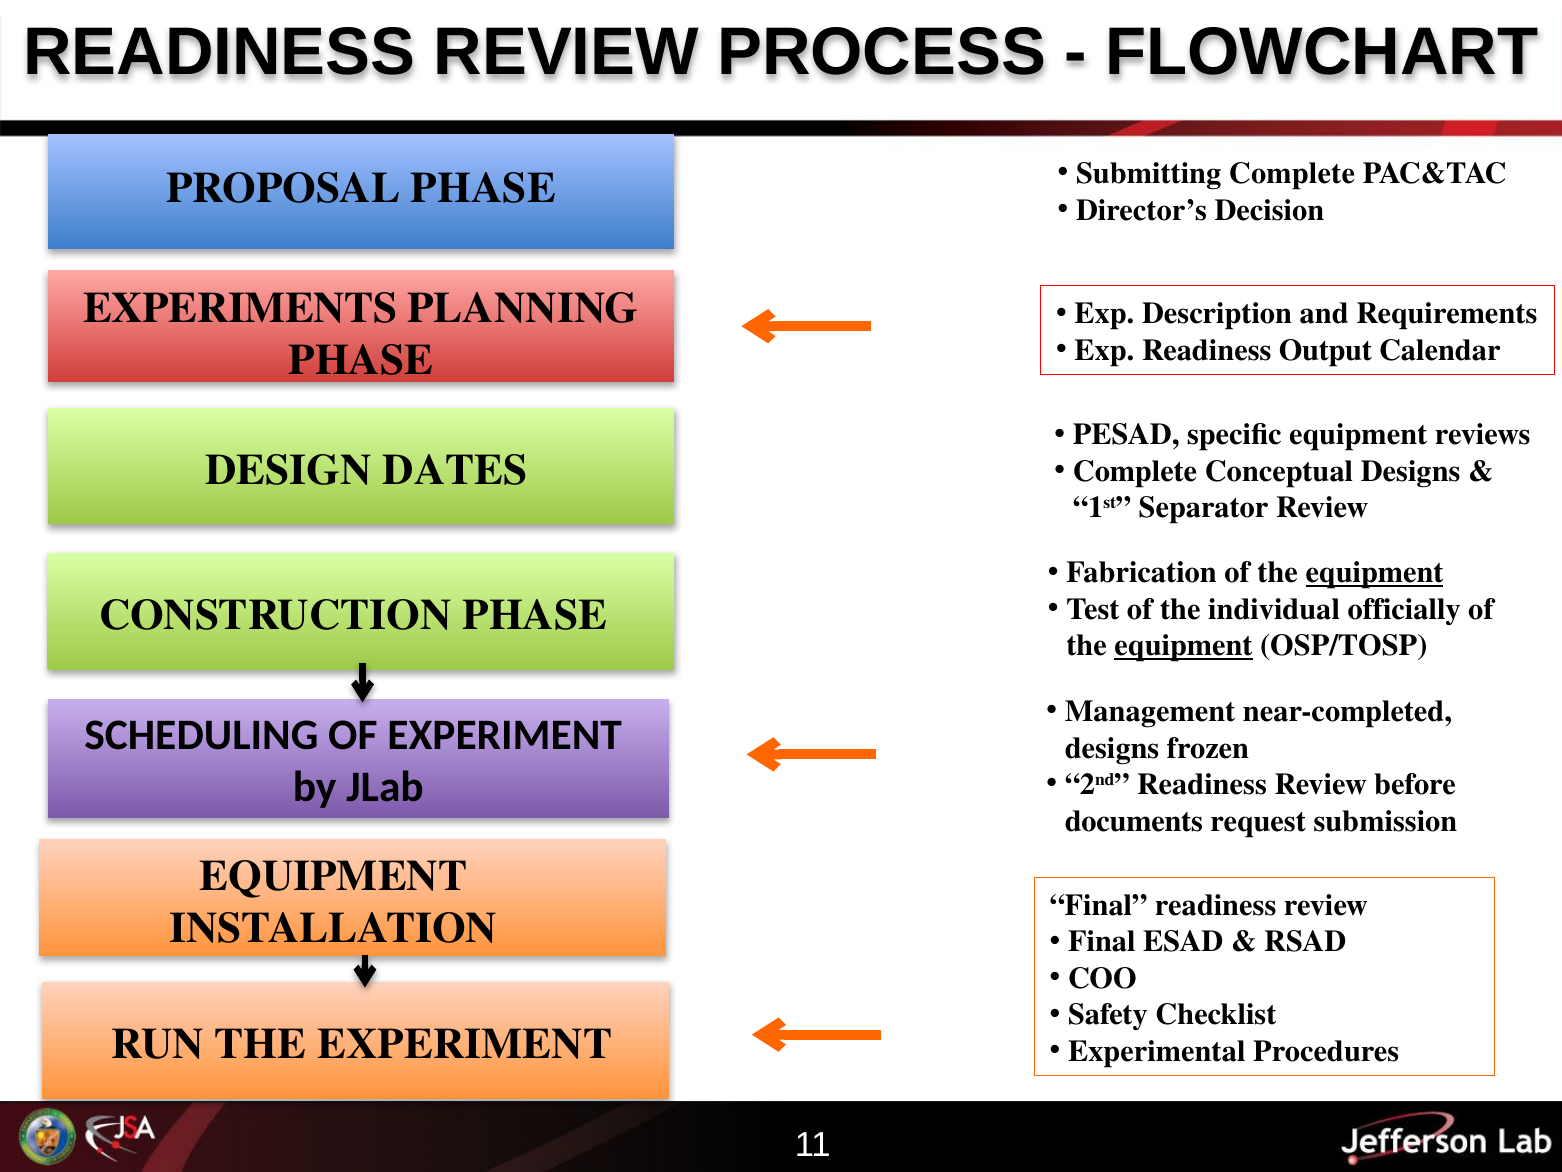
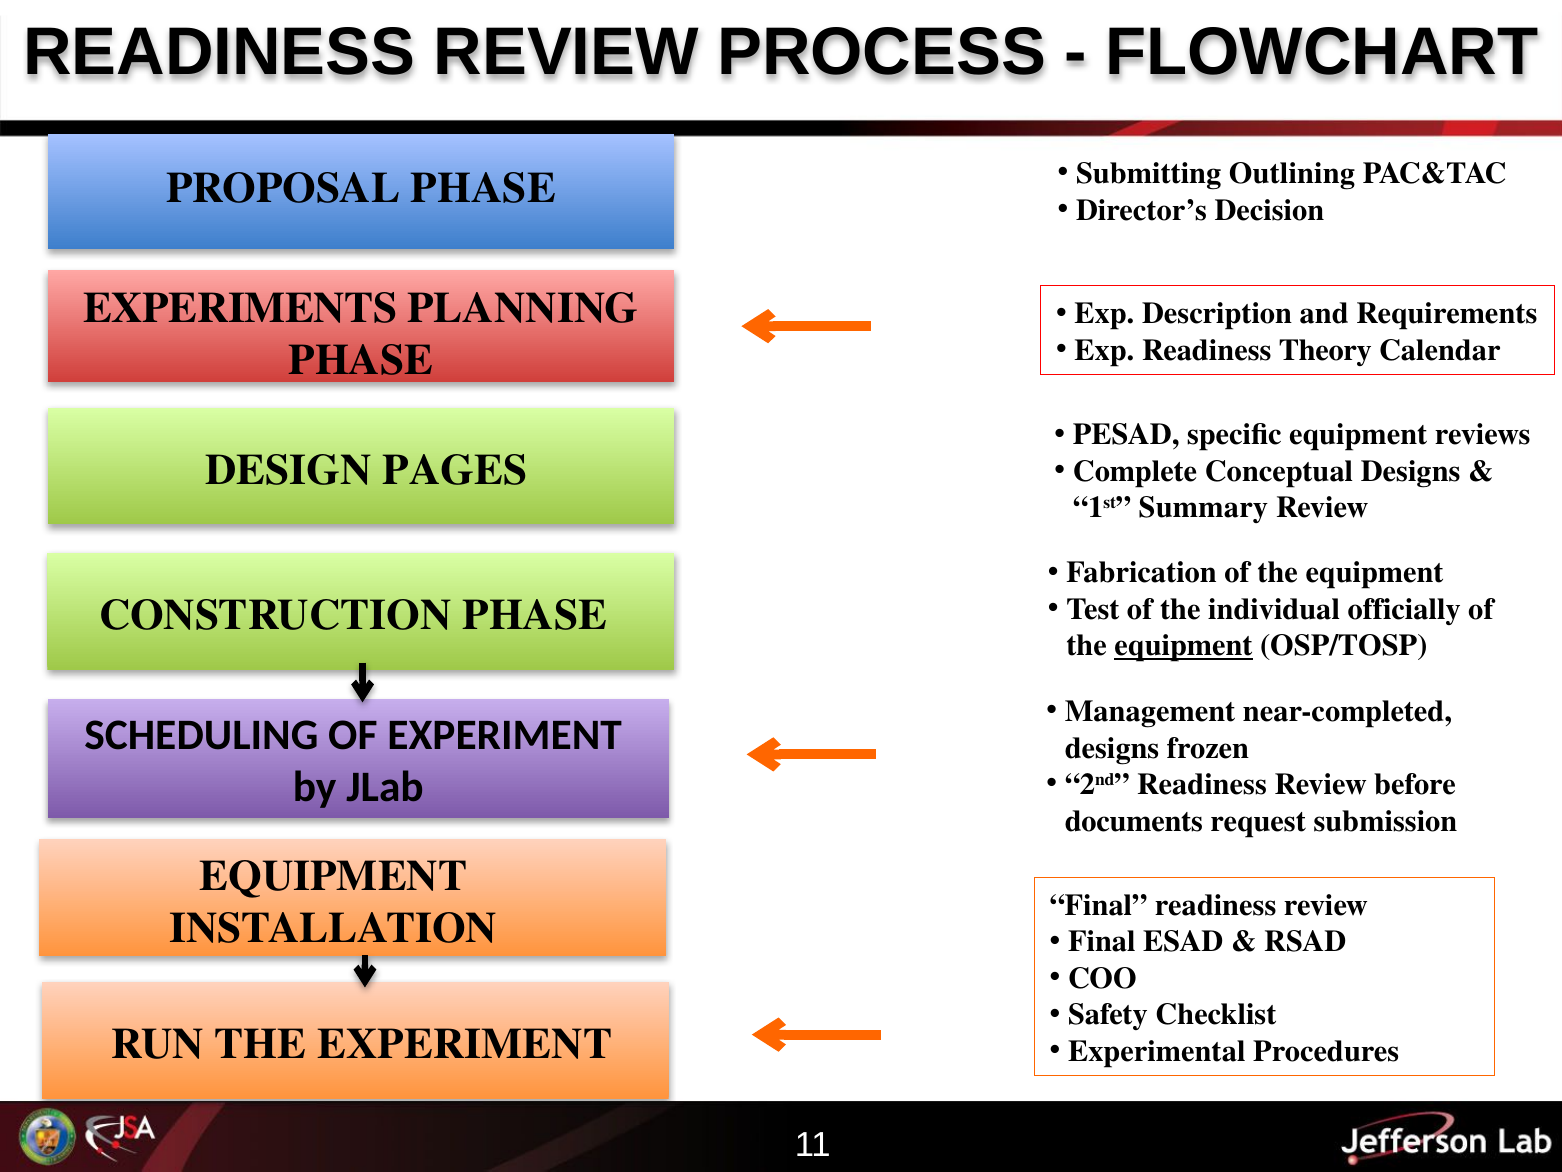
Submitting Complete: Complete -> Outlining
Output: Output -> Theory
DATES: DATES -> PAGES
Separator: Separator -> Summary
equipment at (1375, 573) underline: present -> none
